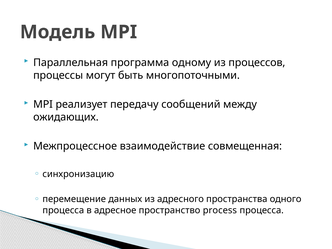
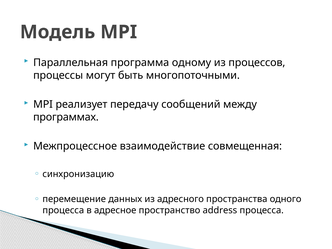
ожидающих: ожидающих -> программах
process: process -> address
